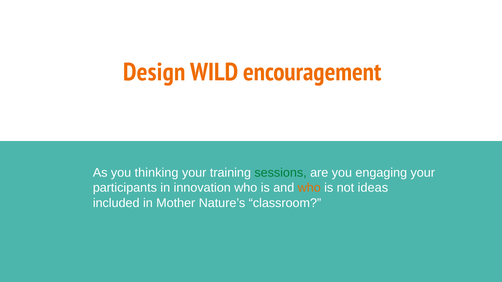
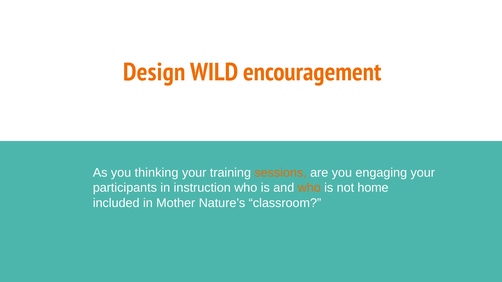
sessions colour: green -> orange
innovation: innovation -> instruction
ideas: ideas -> home
